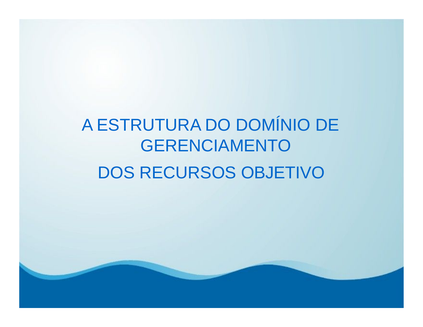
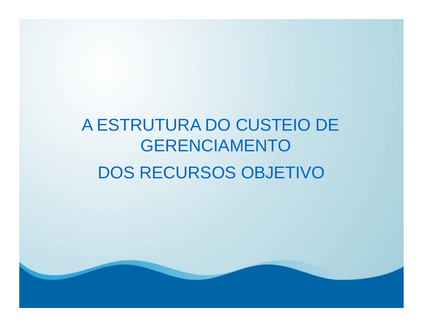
DOMÍNIO: DOMÍNIO -> CUSTEIO
